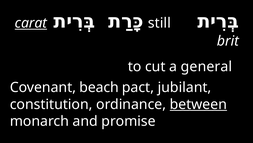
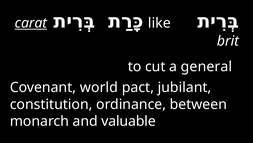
still: still -> like
beach: beach -> world
between underline: present -> none
promise: promise -> valuable
